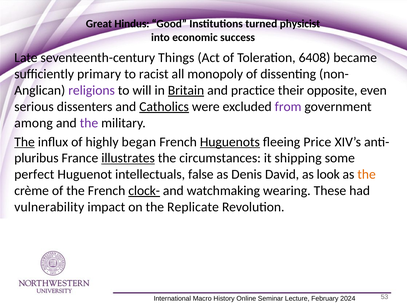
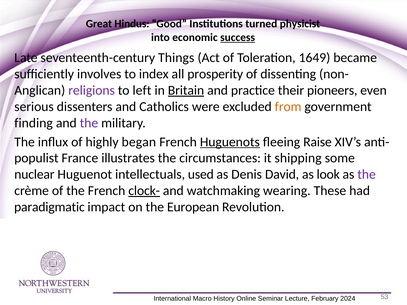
success underline: none -> present
6408: 6408 -> 1649
primary: primary -> involves
racist: racist -> index
monopoly: monopoly -> prosperity
will: will -> left
opposite: opposite -> pioneers
Catholics underline: present -> none
from colour: purple -> orange
among: among -> finding
The at (25, 142) underline: present -> none
Price: Price -> Raise
pluribus: pluribus -> populist
illustrates underline: present -> none
perfect: perfect -> nuclear
false: false -> used
the at (367, 175) colour: orange -> purple
vulnerability: vulnerability -> paradigmatic
Replicate: Replicate -> European
